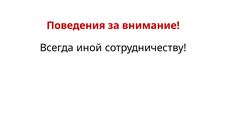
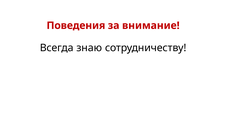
иной: иной -> знаю
